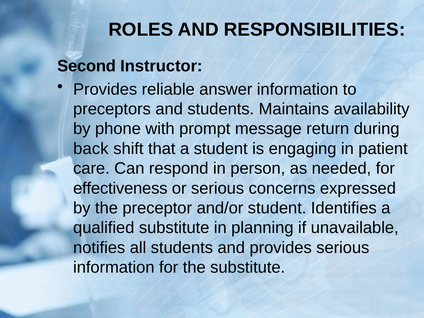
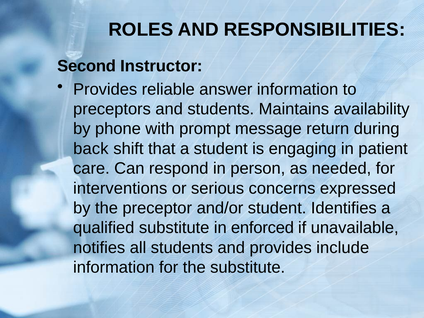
effectiveness: effectiveness -> interventions
planning: planning -> enforced
provides serious: serious -> include
